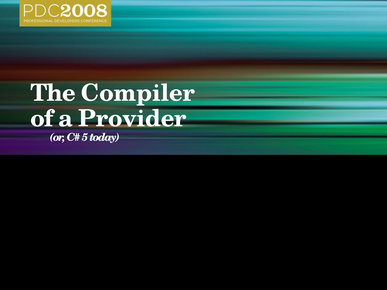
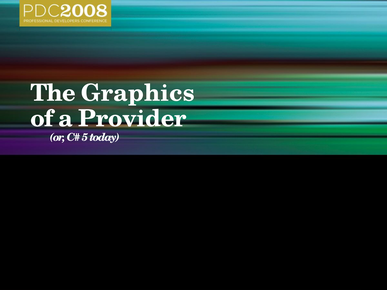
Compiler: Compiler -> Graphics
